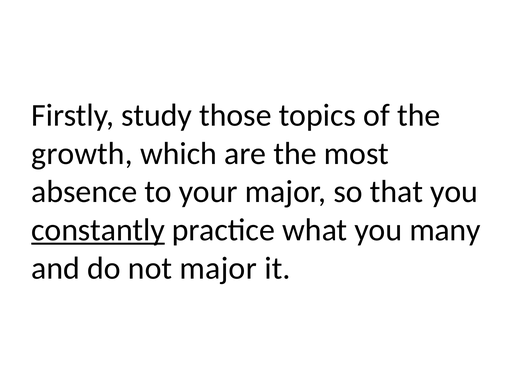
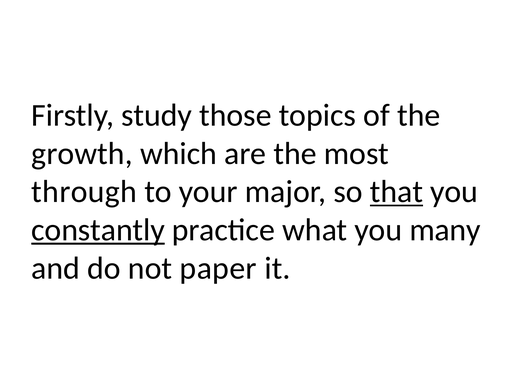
absence: absence -> through
that underline: none -> present
not major: major -> paper
